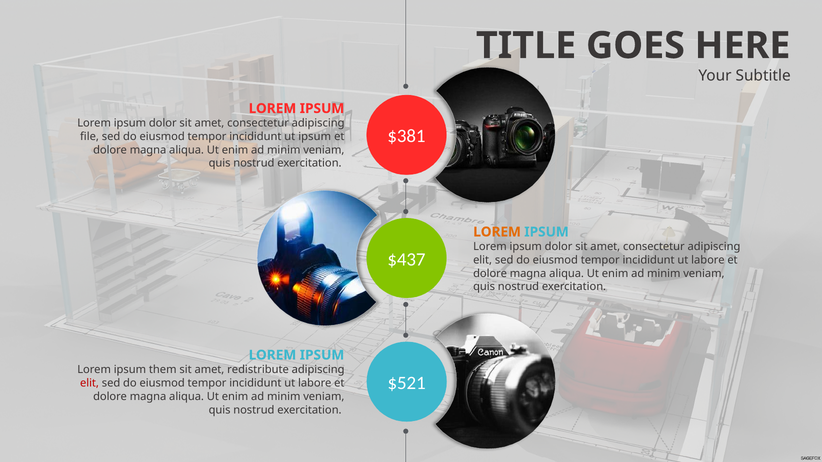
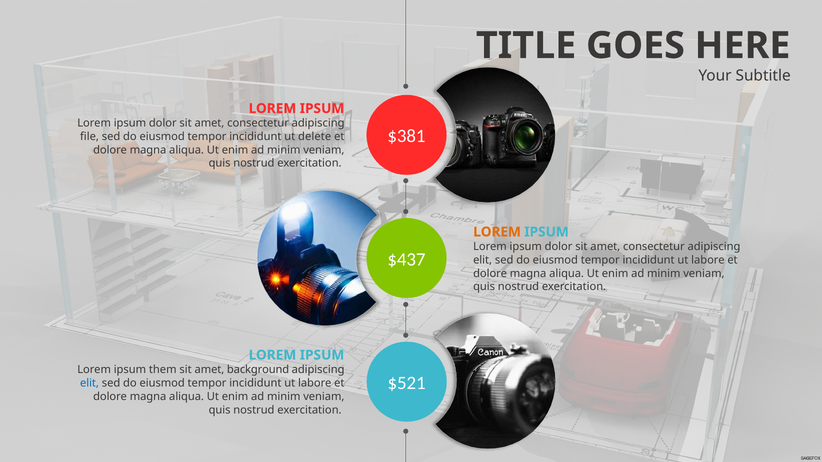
ut ipsum: ipsum -> delete
redistribute: redistribute -> background
elit at (89, 383) colour: red -> blue
